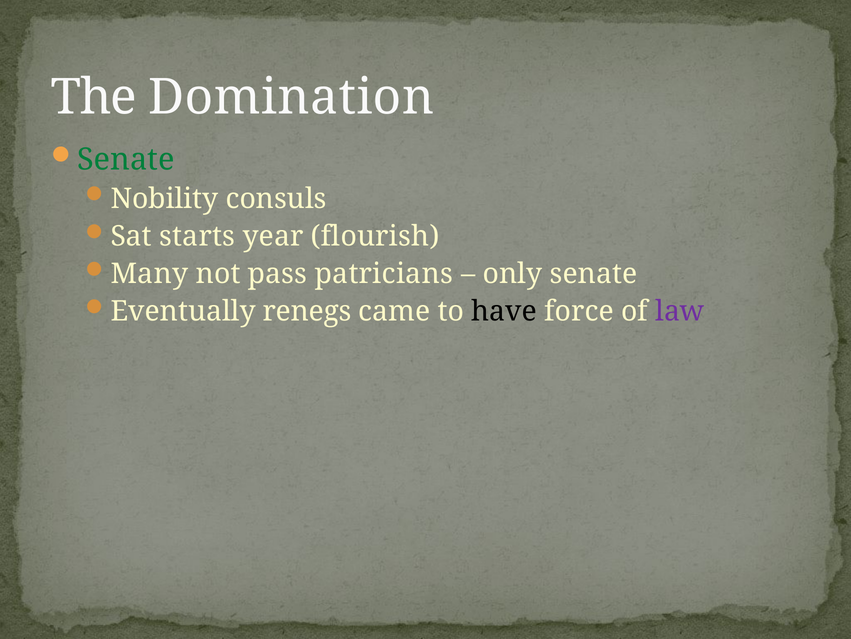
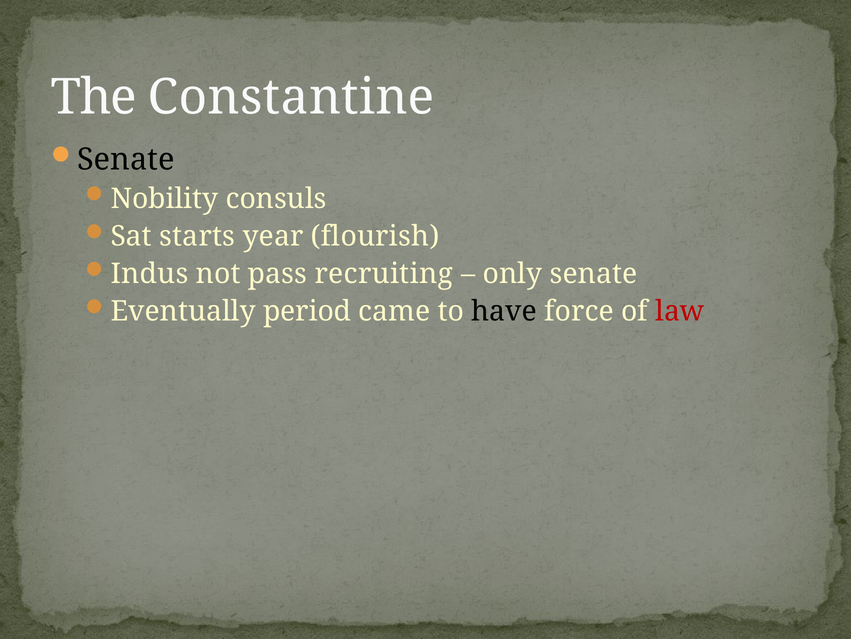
Domination: Domination -> Constantine
Senate at (126, 160) colour: green -> black
Many: Many -> Indus
patricians: patricians -> recruiting
renegs: renegs -> period
law colour: purple -> red
